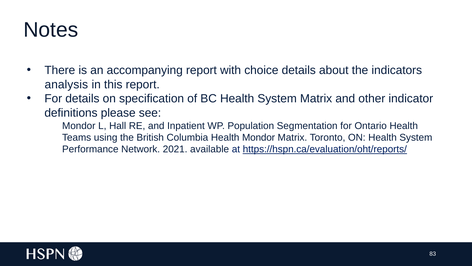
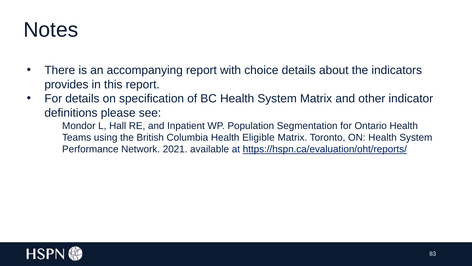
analysis: analysis -> provides
Health Mondor: Mondor -> Eligible
